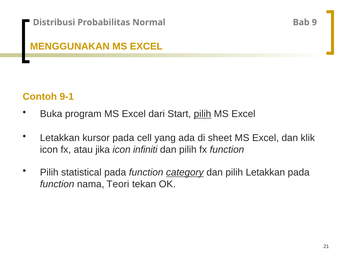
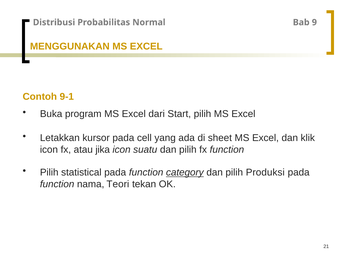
pilih at (202, 114) underline: present -> none
infiniti: infiniti -> suatu
pilih Letakkan: Letakkan -> Produksi
